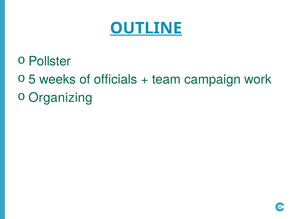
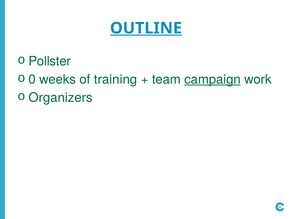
5: 5 -> 0
officials: officials -> training
campaign underline: none -> present
Organizing: Organizing -> Organizers
